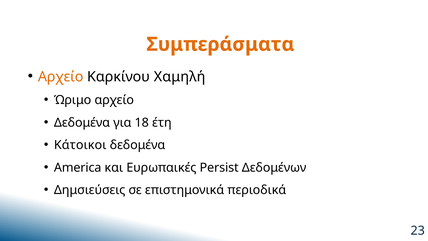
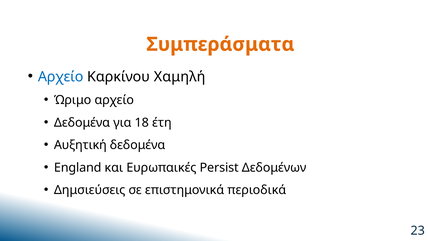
Αρχείο at (61, 77) colour: orange -> blue
Κάτοικοι: Κάτοικοι -> Αυξητική
America: America -> England
